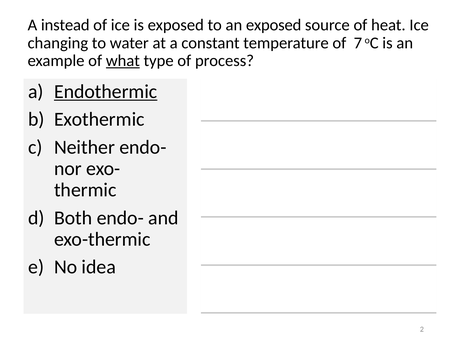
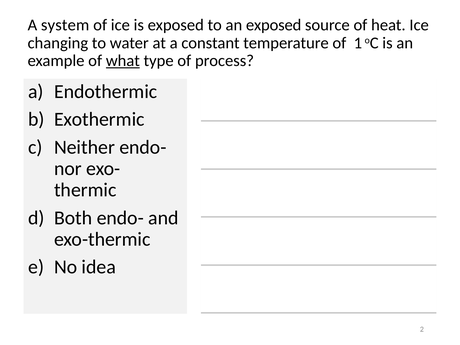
A instead: instead -> system
7: 7 -> 1
Endothermic underline: present -> none
